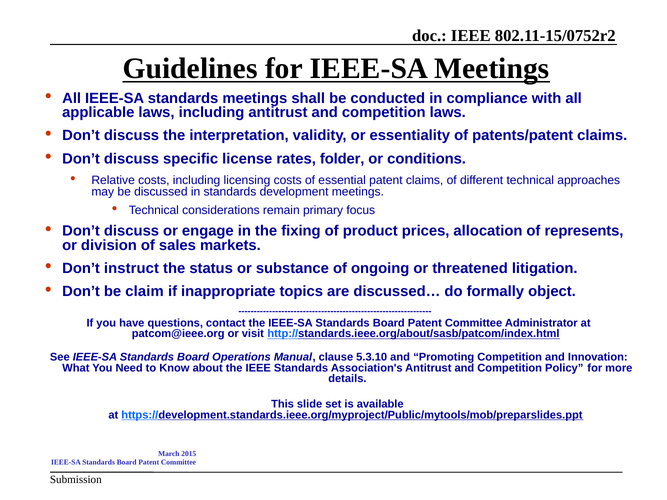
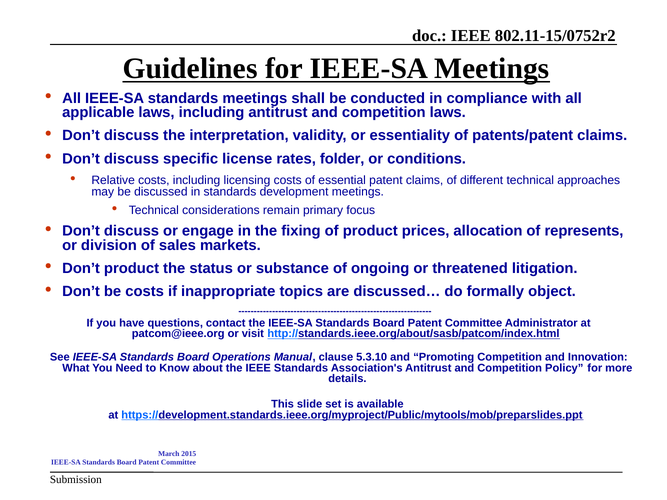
Don’t instruct: instruct -> product
be claim: claim -> costs
